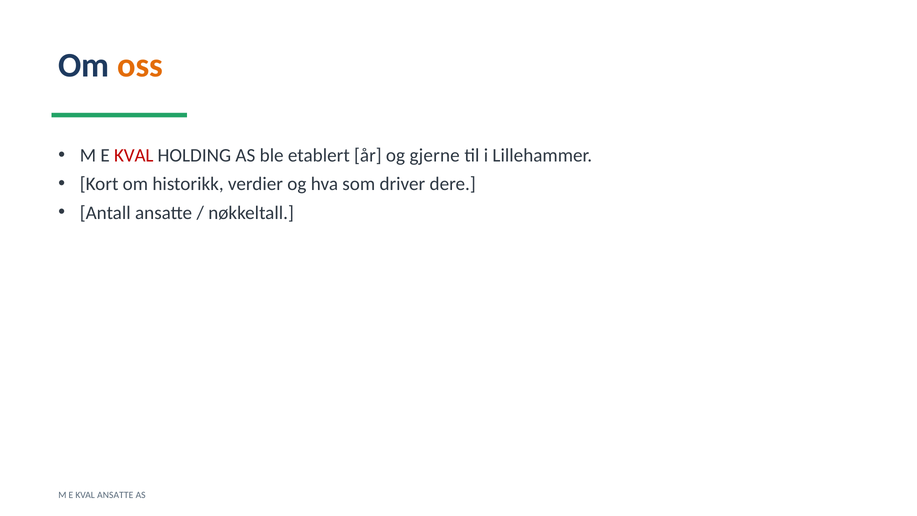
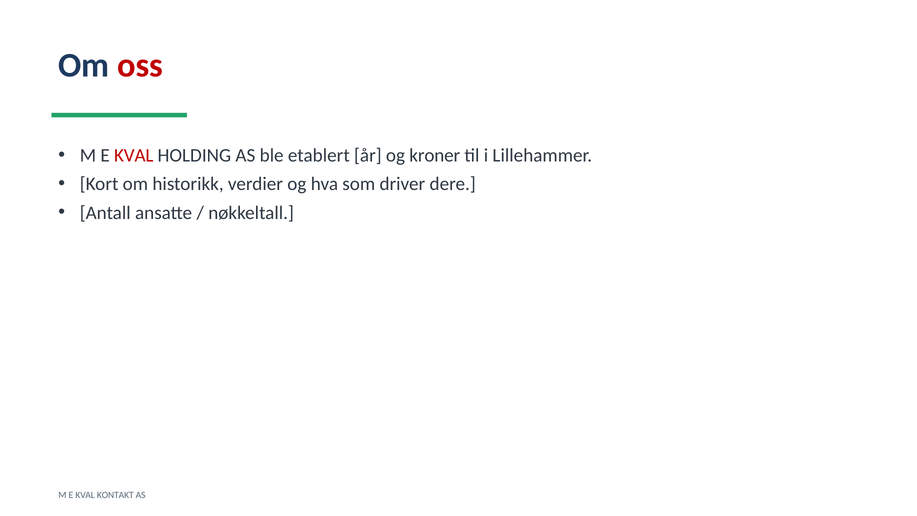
oss colour: orange -> red
gjerne: gjerne -> kroner
KVAL ANSATTE: ANSATTE -> KONTAKT
